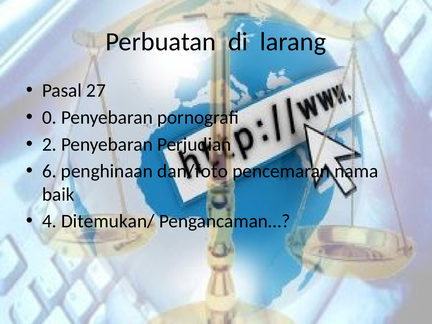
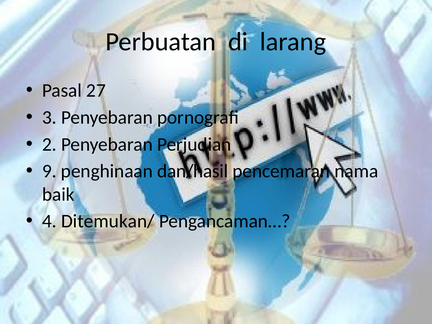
0: 0 -> 3
6: 6 -> 9
dan/foto: dan/foto -> dan/hasil
